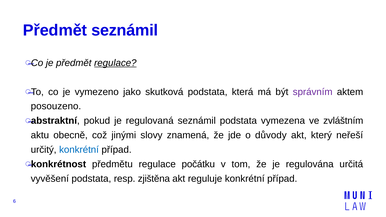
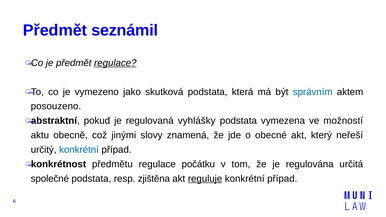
správním colour: purple -> blue
regulovaná seznámil: seznámil -> vyhlášky
zvláštním: zvláštním -> možností
důvody: důvody -> obecné
vyvěšení: vyvěšení -> společné
reguluje underline: none -> present
